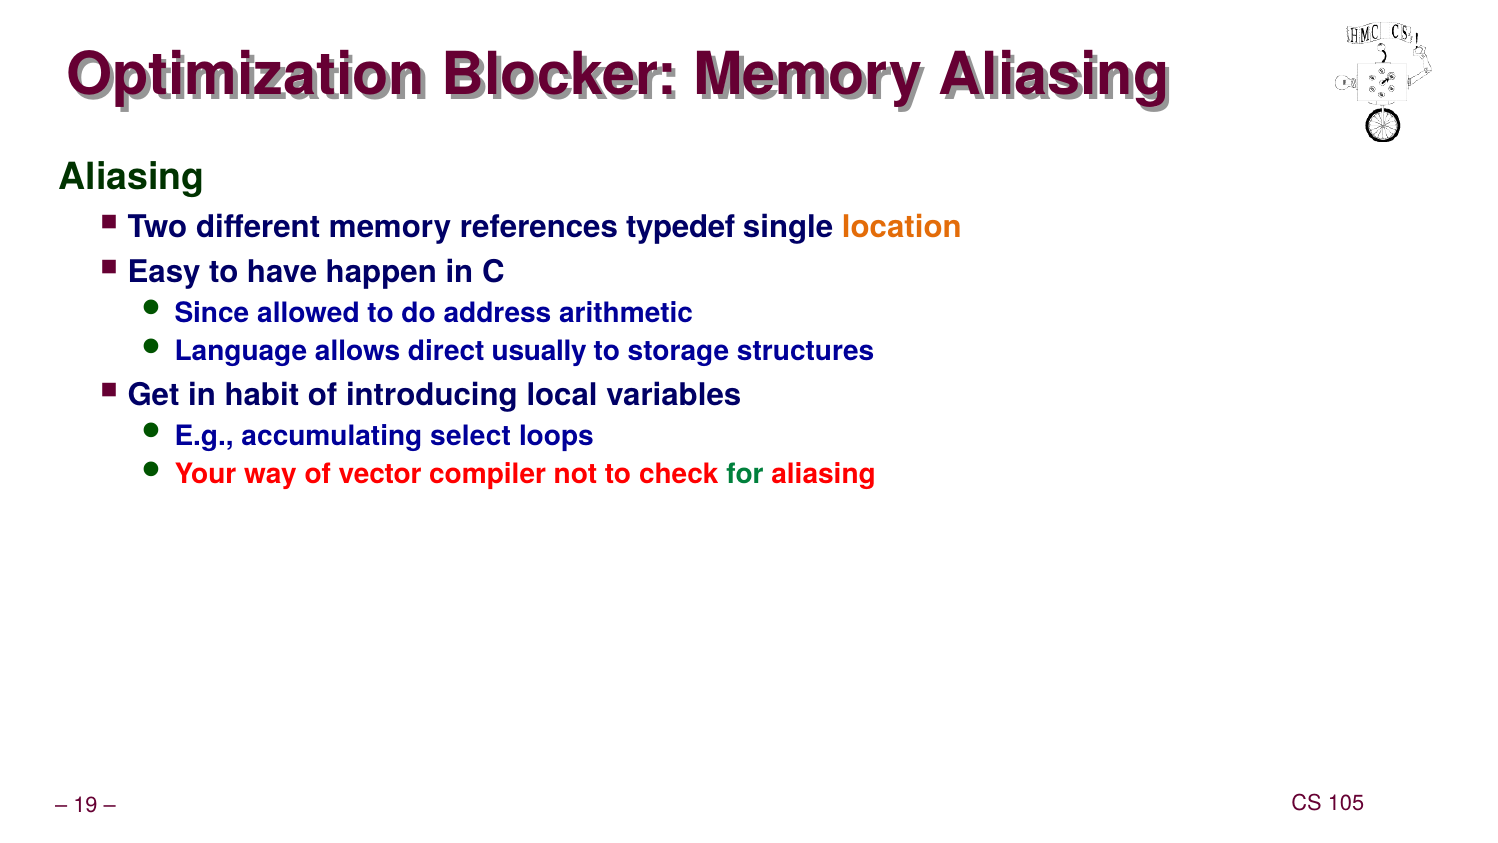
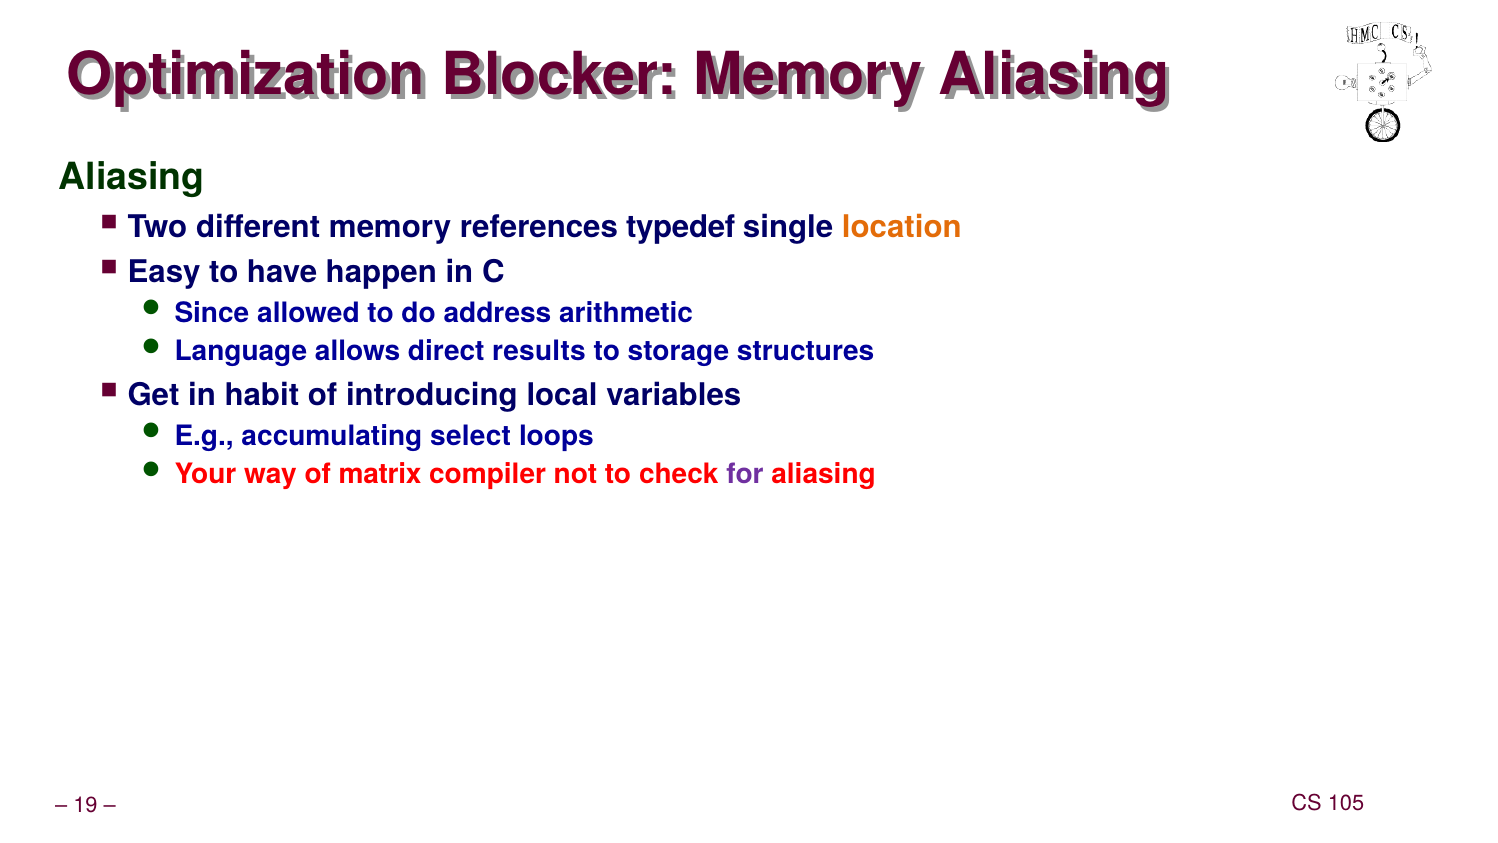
usually: usually -> results
vector: vector -> matrix
for colour: green -> purple
